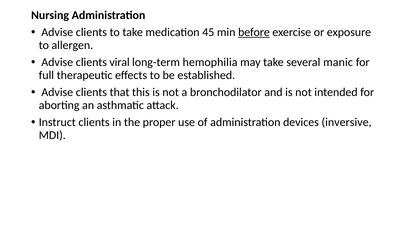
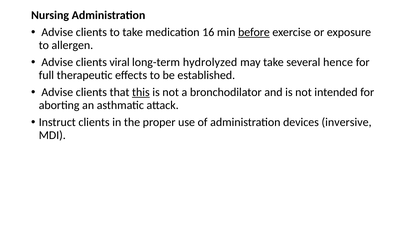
45: 45 -> 16
hemophilia: hemophilia -> hydrolyzed
manic: manic -> hence
this underline: none -> present
